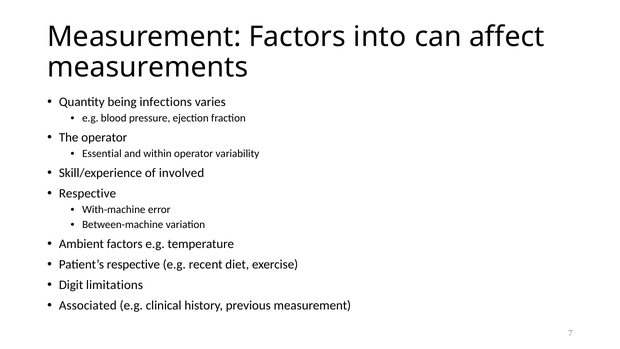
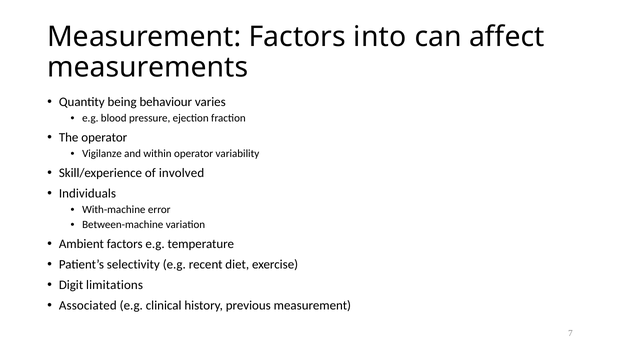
infections: infections -> behaviour
Essential: Essential -> Vigilanze
Respective at (87, 193): Respective -> Individuals
Patient’s respective: respective -> selectivity
